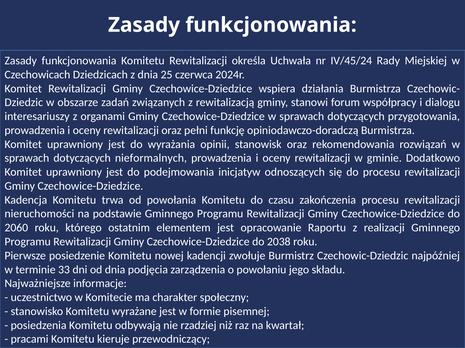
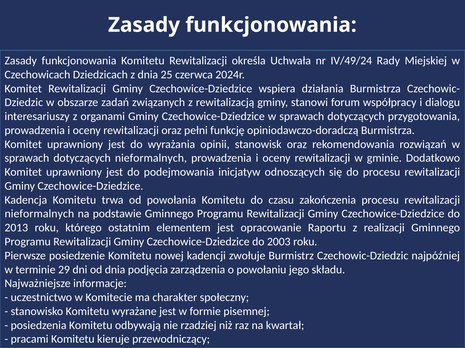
IV/45/24: IV/45/24 -> IV/49/24
nieruchomości at (39, 214): nieruchomości -> nieformalnych
2060: 2060 -> 2013
2038: 2038 -> 2003
33: 33 -> 29
